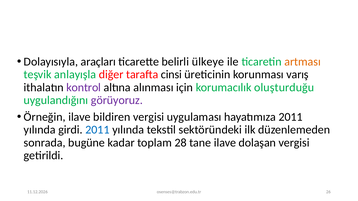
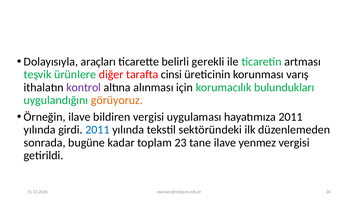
ülkeye: ülkeye -> gerekli
artması colour: orange -> black
anlayışla: anlayışla -> ürünlere
oluşturduğu: oluşturduğu -> bulundukları
görüyoruz colour: purple -> orange
28: 28 -> 23
dolaşan: dolaşan -> yenmez
